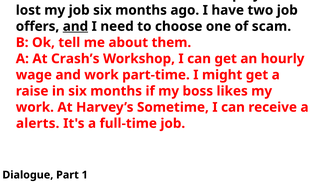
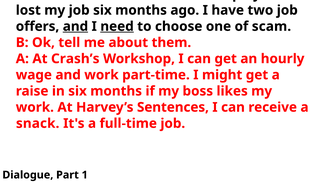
need at (117, 26) underline: none -> present
Sometime: Sometime -> Sentences
alerts: alerts -> snack
